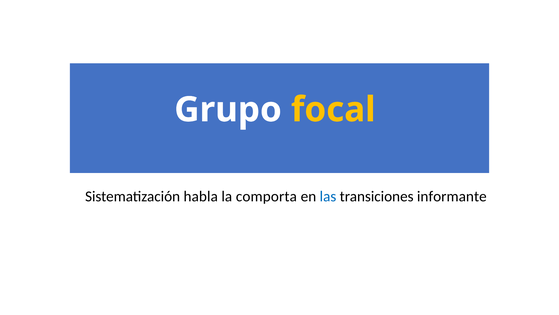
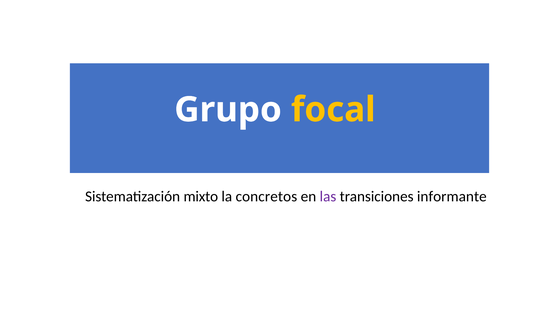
habla: habla -> mixto
comporta: comporta -> concretos
las colour: blue -> purple
